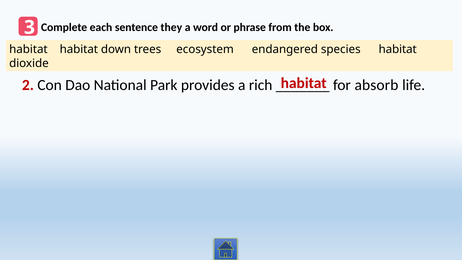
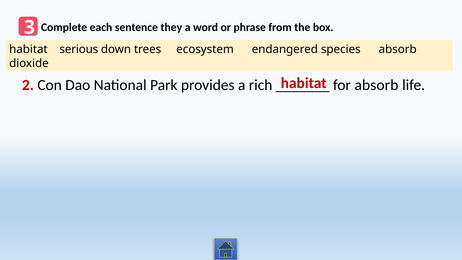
habitat habitat: habitat -> serious
species habitat: habitat -> absorb
